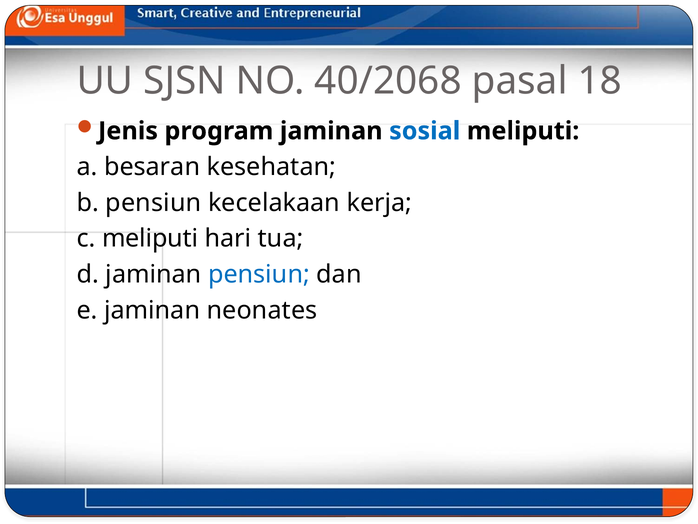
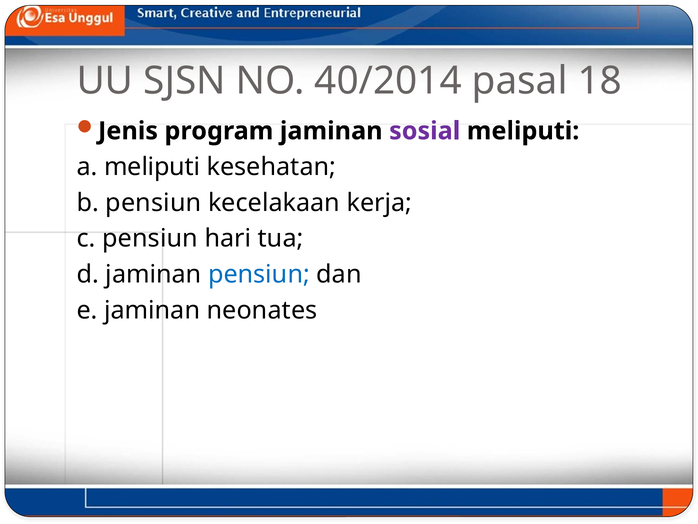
40/2068: 40/2068 -> 40/2014
sosial colour: blue -> purple
a besaran: besaran -> meliputi
c meliputi: meliputi -> pensiun
